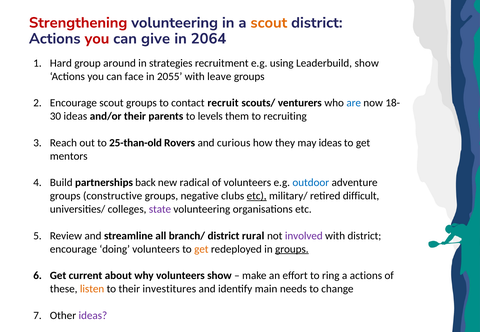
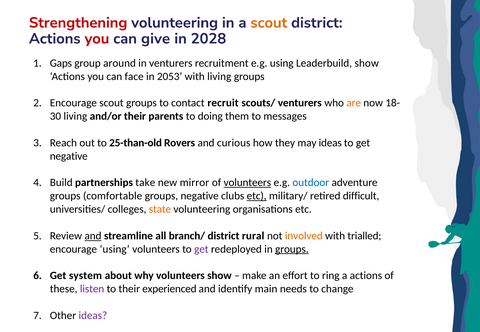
2064: 2064 -> 2028
Hard: Hard -> Gaps
in strategies: strategies -> venturers
2055: 2055 -> 2053
with leave: leave -> living
are colour: blue -> orange
ideas at (75, 116): ideas -> living
levels: levels -> doing
recruiting: recruiting -> messages
mentors at (69, 156): mentors -> negative
back: back -> take
radical: radical -> mirror
volunteers at (247, 183) underline: none -> present
constructive: constructive -> comfortable
state colour: purple -> orange
and at (93, 236) underline: none -> present
involved colour: purple -> orange
with district: district -> trialled
encourage doing: doing -> using
get at (201, 249) colour: orange -> purple
current: current -> system
listen colour: orange -> purple
investitures: investitures -> experienced
